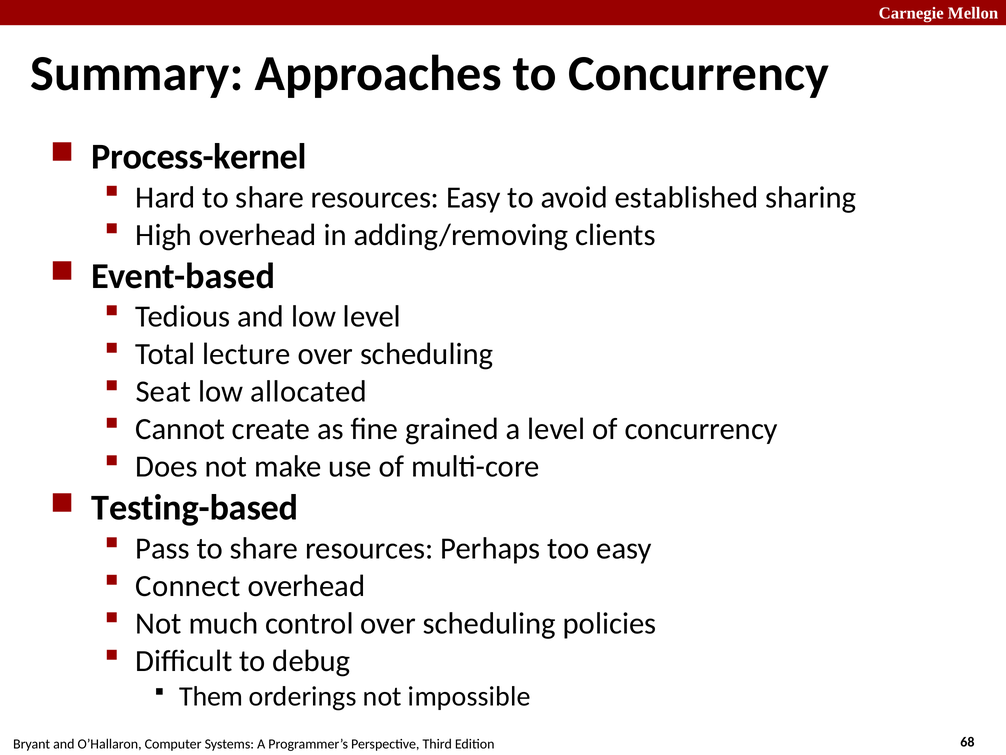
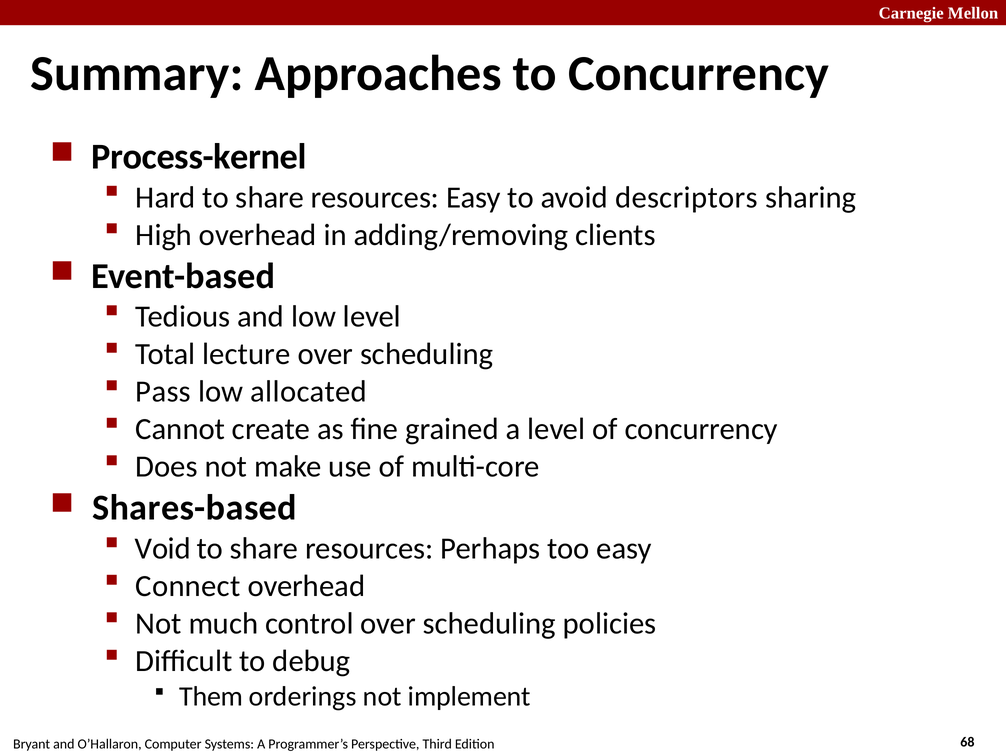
established: established -> descriptors
Seat: Seat -> Pass
Testing-based: Testing-based -> Shares-based
Pass: Pass -> Void
impossible: impossible -> implement
